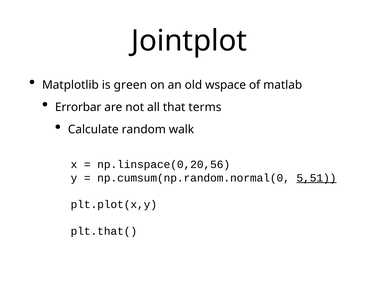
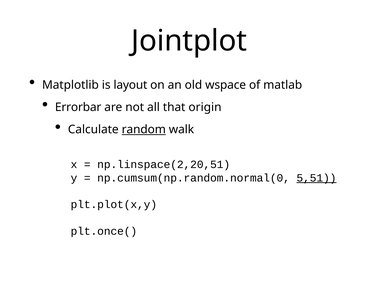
green: green -> layout
terms: terms -> origin
random underline: none -> present
np.linspace(0,20,56: np.linspace(0,20,56 -> np.linspace(2,20,51
plt.that(: plt.that( -> plt.once(
